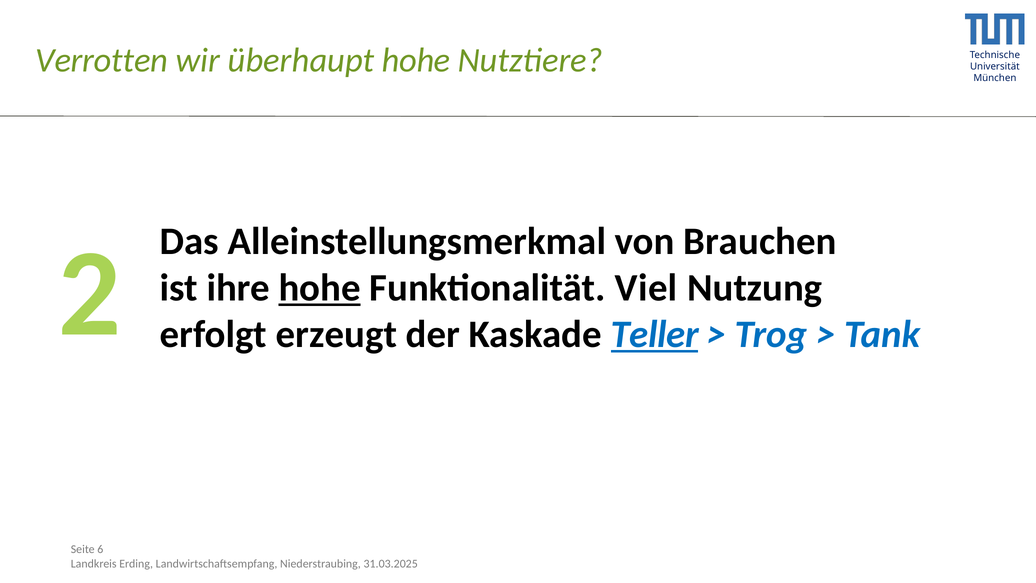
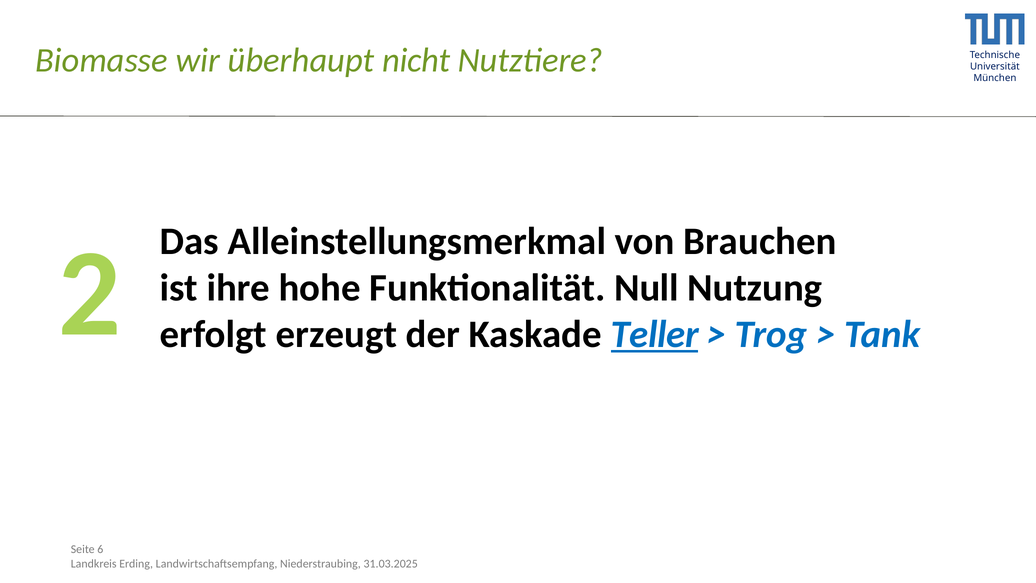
Verrotten: Verrotten -> Biomasse
überhaupt hohe: hohe -> nicht
hohe at (320, 288) underline: present -> none
Viel: Viel -> Null
